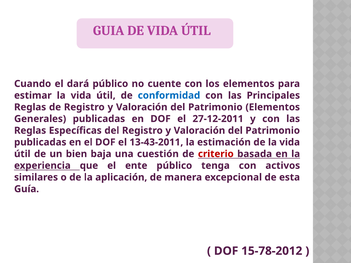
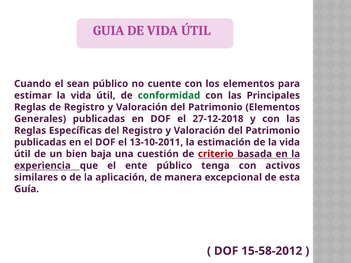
dará: dará -> sean
conformidad colour: blue -> green
27-12-2011: 27-12-2011 -> 27-12-2018
13-43-2011: 13-43-2011 -> 13-10-2011
15-78-2012: 15-78-2012 -> 15-58-2012
